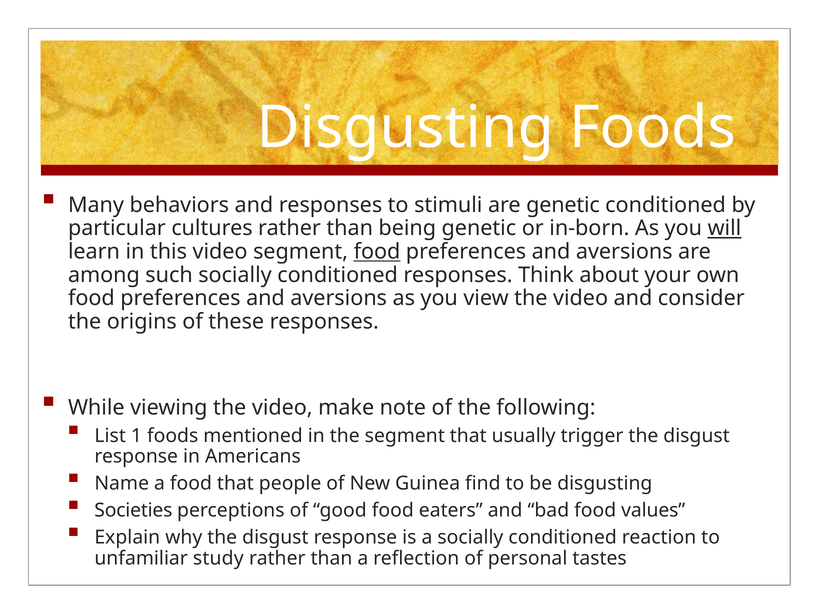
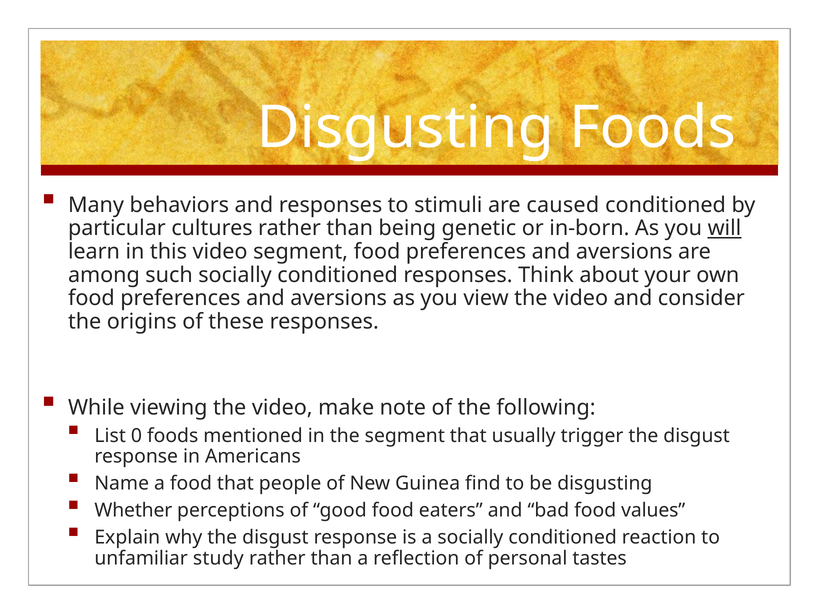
are genetic: genetic -> caused
food at (377, 252) underline: present -> none
1: 1 -> 0
Societies: Societies -> Whether
